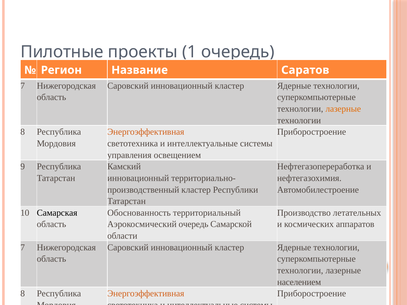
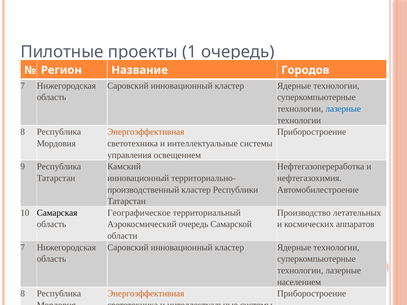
Саратов: Саратов -> Городов
лазерные at (343, 109) colour: orange -> blue
Обоснованность: Обоснованность -> Географическое
